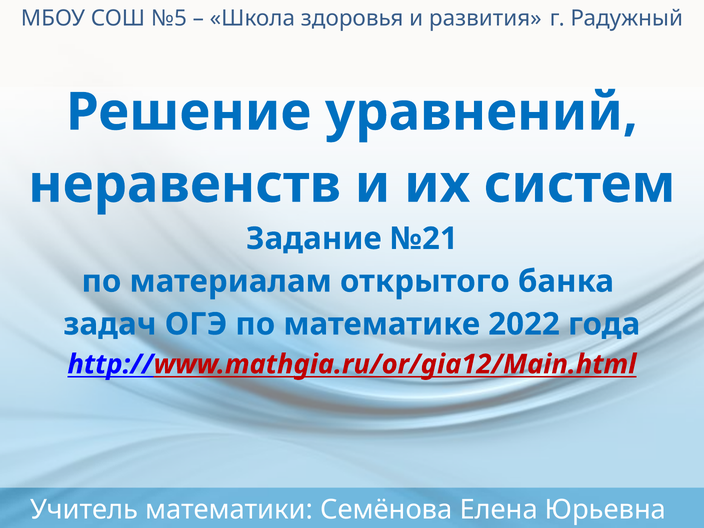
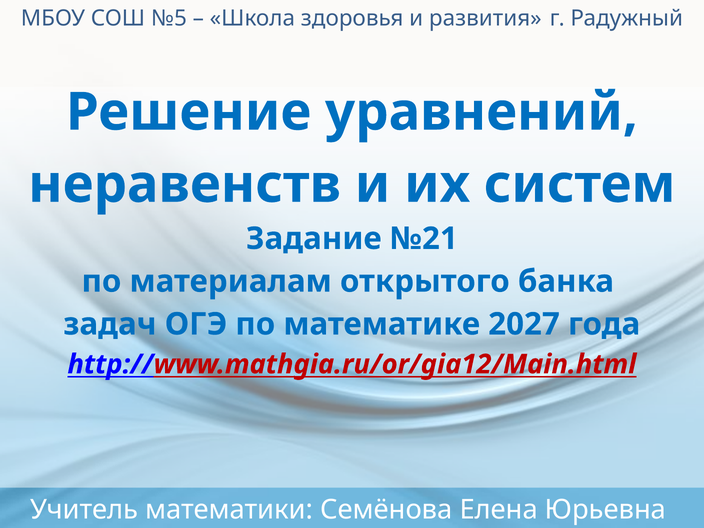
2022: 2022 -> 2027
